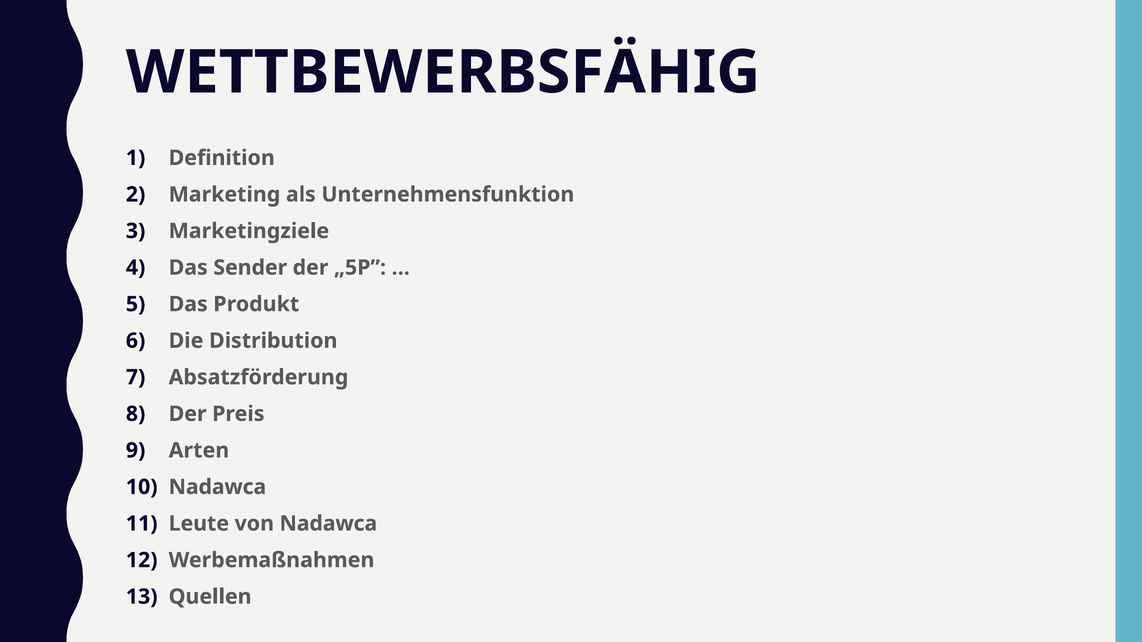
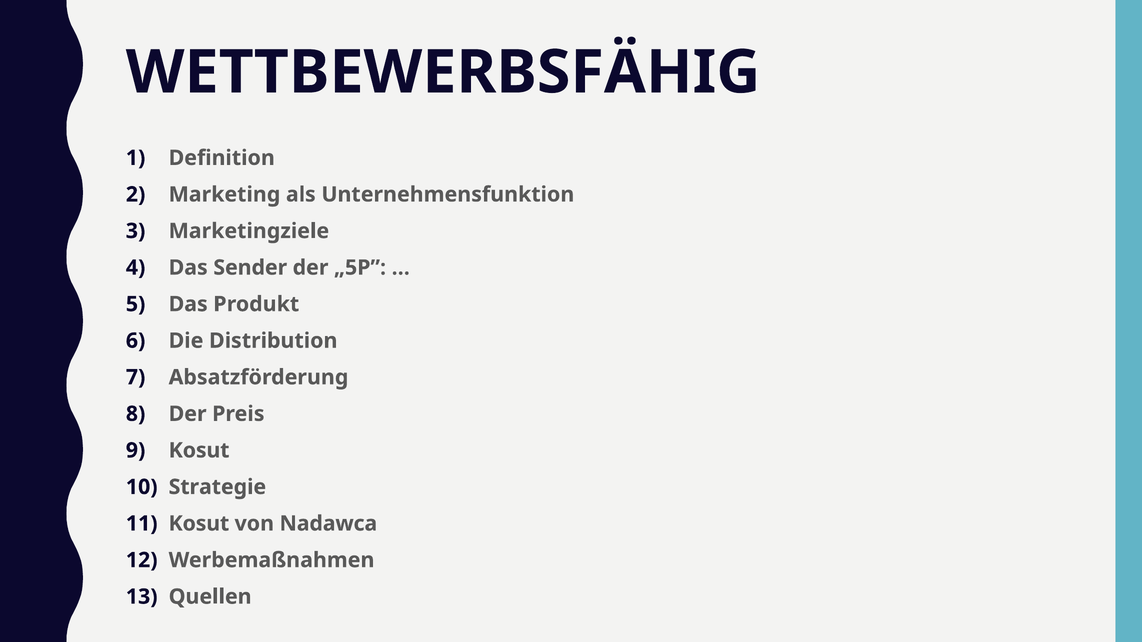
Arten at (199, 451): Arten -> Kosut
Nadawca at (217, 487): Nadawca -> Strategie
Leute at (199, 524): Leute -> Kosut
